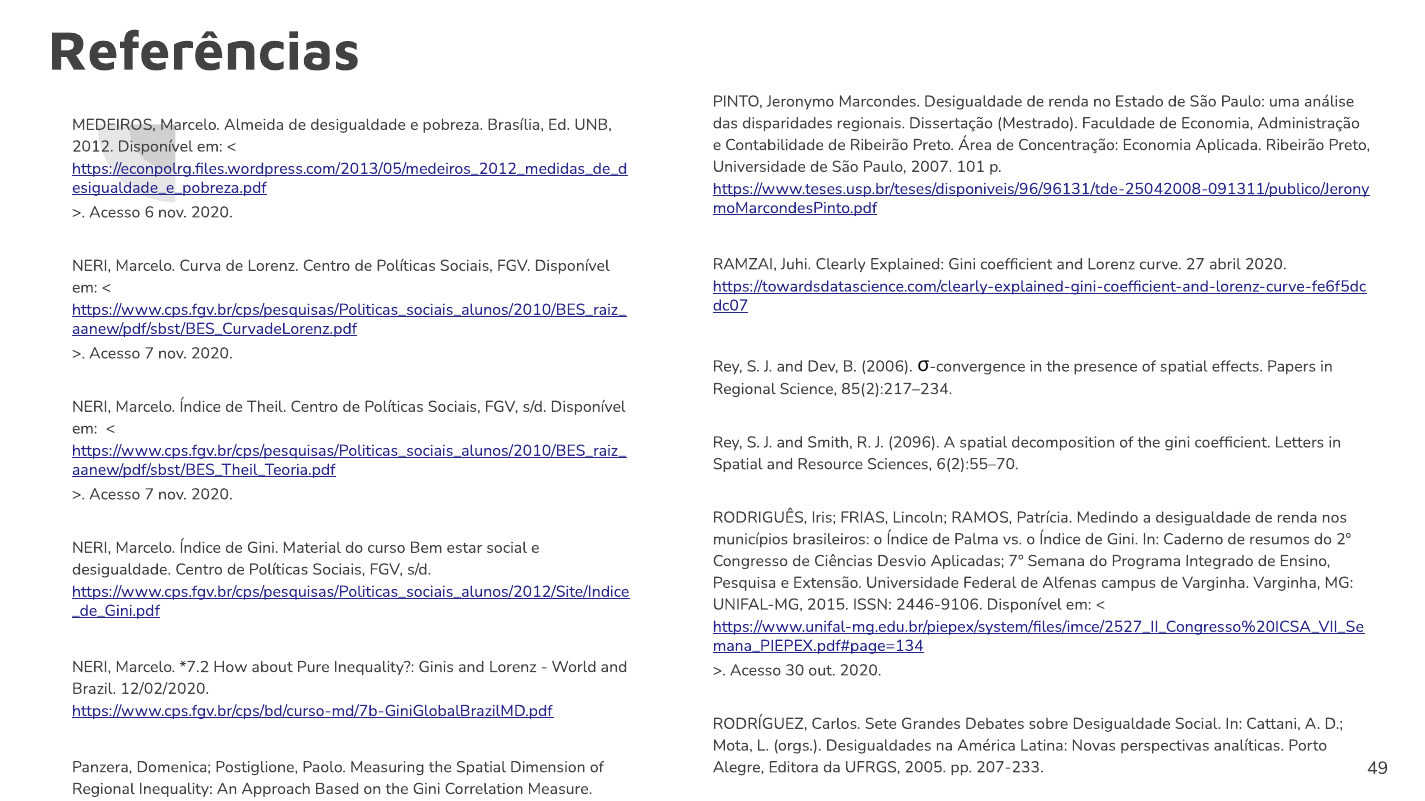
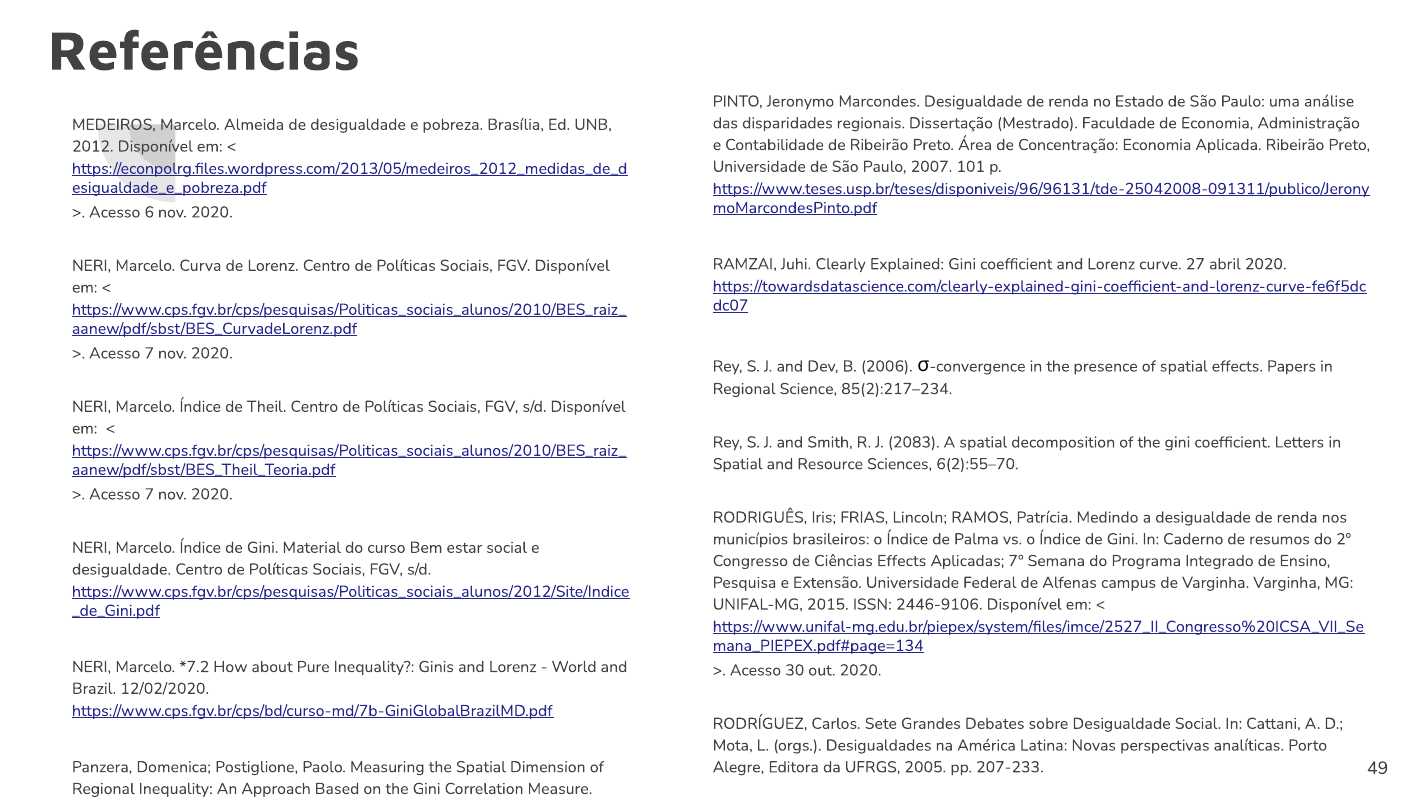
2096: 2096 -> 2083
Ciências Desvio: Desvio -> Effects
